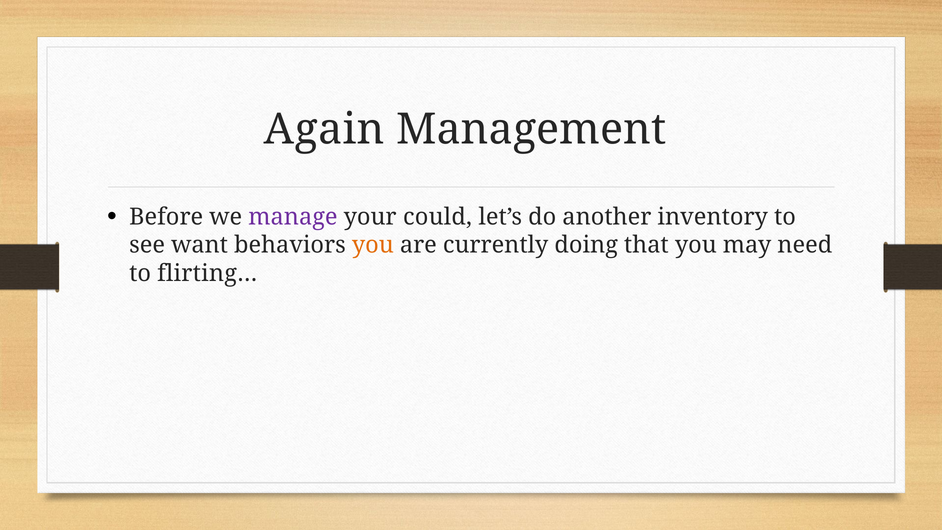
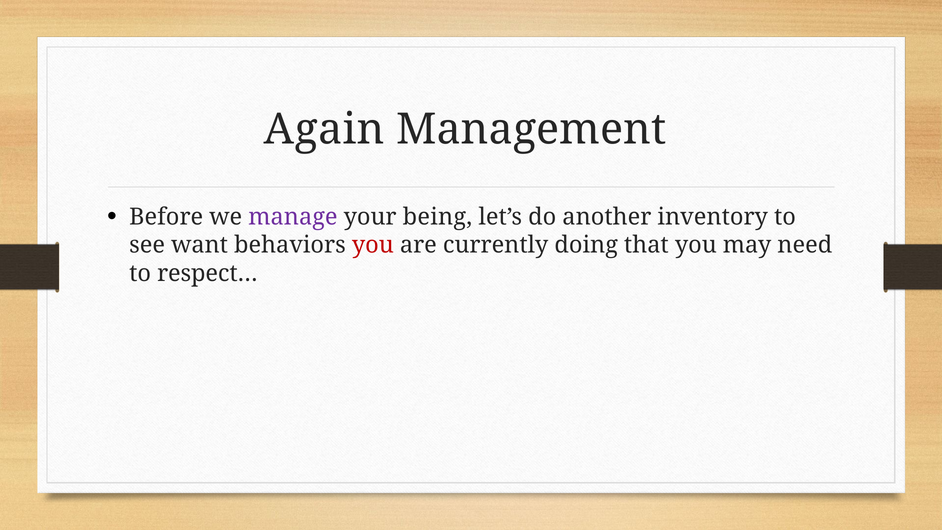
could: could -> being
you at (373, 245) colour: orange -> red
flirting…: flirting… -> respect…
